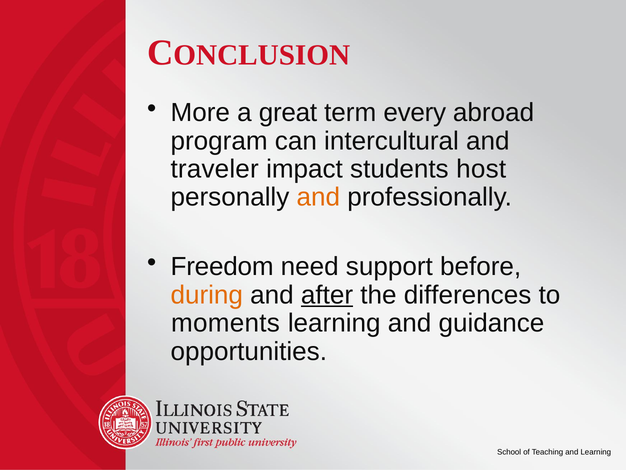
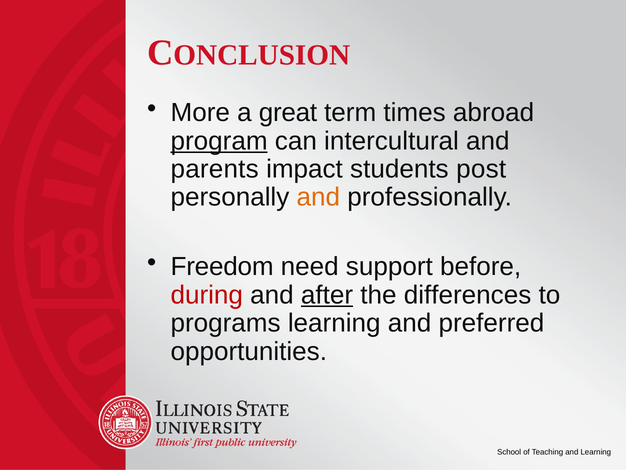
every: every -> times
program underline: none -> present
traveler: traveler -> parents
host: host -> post
during colour: orange -> red
moments: moments -> programs
guidance: guidance -> preferred
